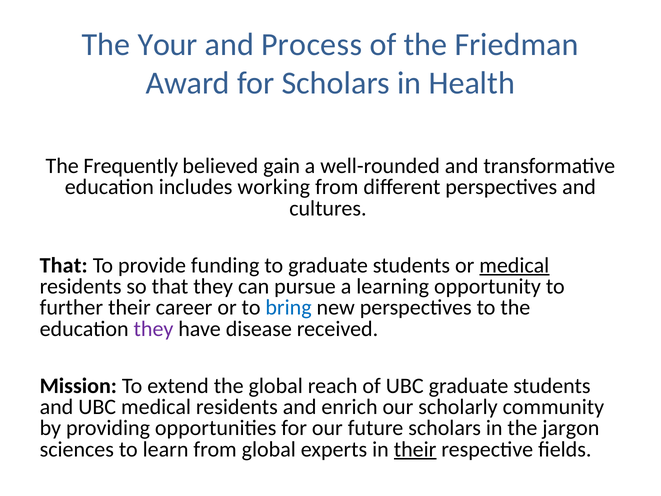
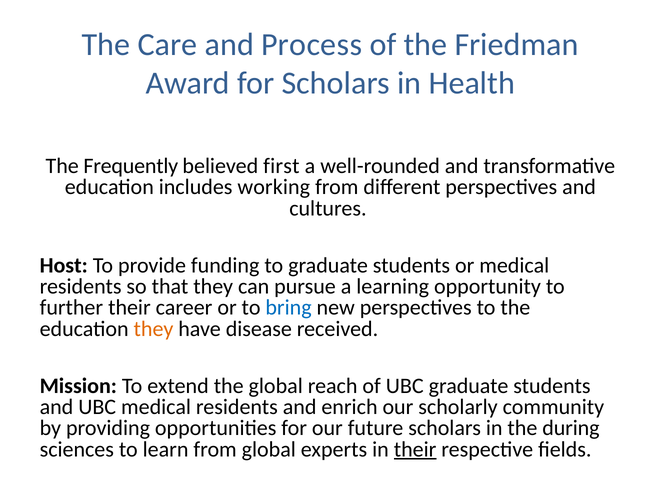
Your: Your -> Care
gain: gain -> first
That at (64, 265): That -> Host
medical at (514, 265) underline: present -> none
they at (154, 329) colour: purple -> orange
jargon: jargon -> during
